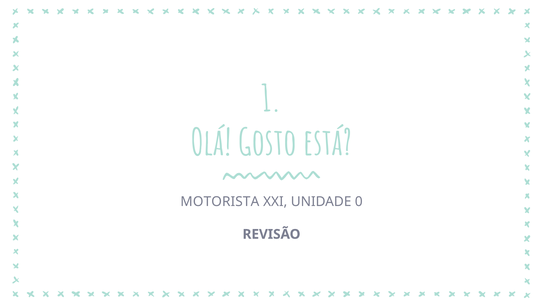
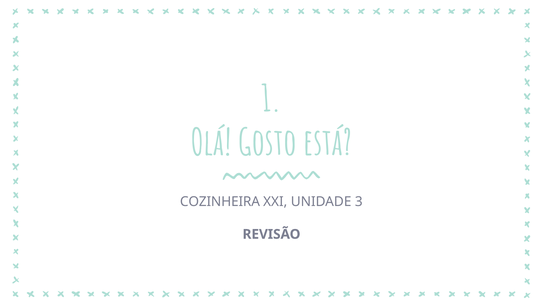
MOTORISTA: MOTORISTA -> COZINHEIRA
0: 0 -> 3
